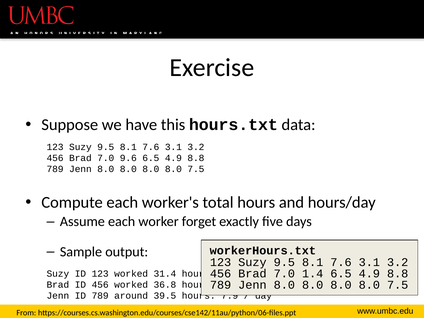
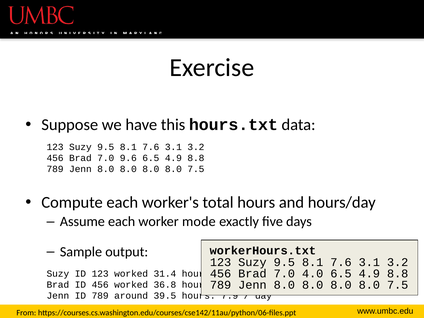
forget: forget -> mode
1.4: 1.4 -> 4.0
